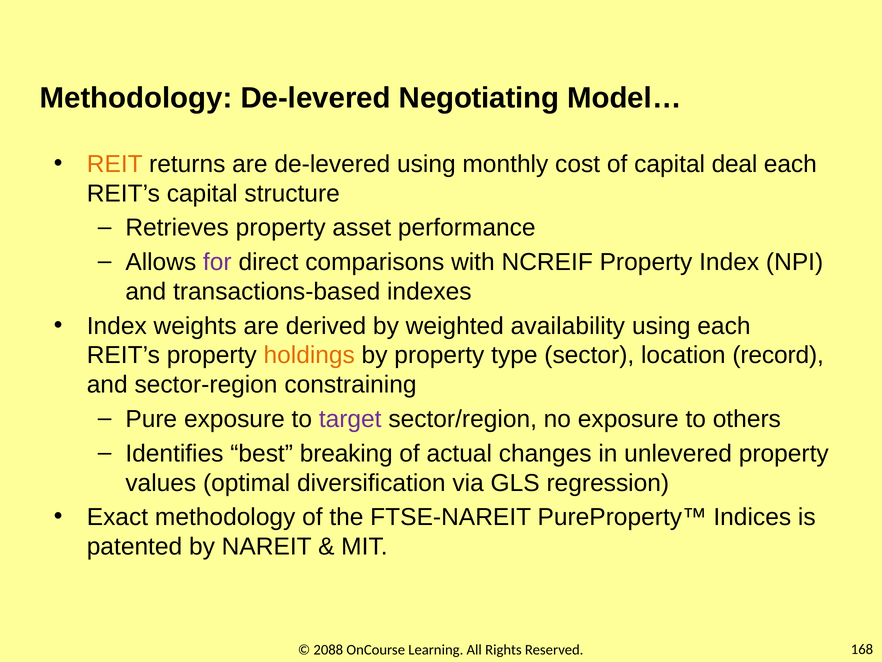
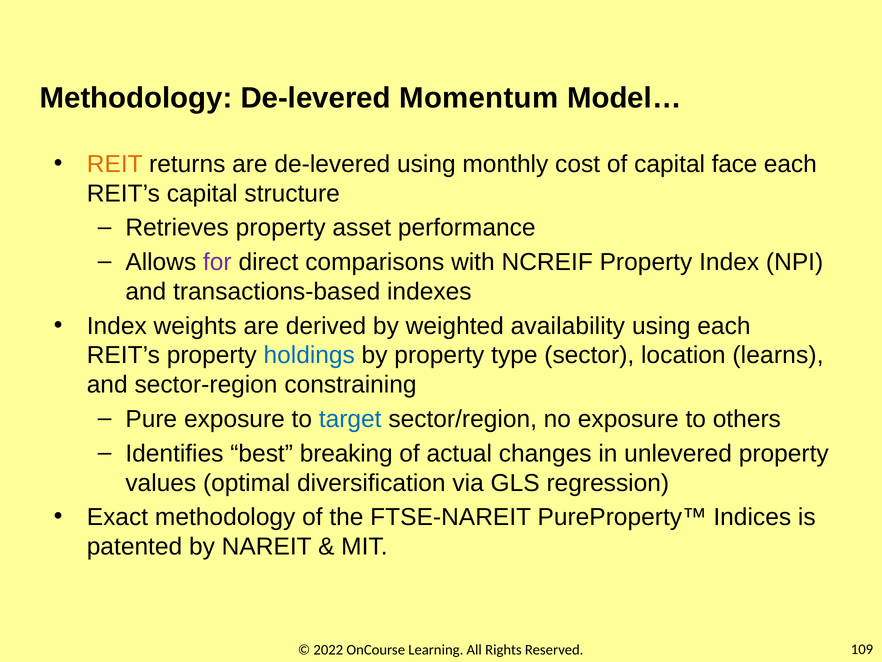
Negotiating: Negotiating -> Momentum
deal: deal -> face
holdings colour: orange -> blue
record: record -> learns
target colour: purple -> blue
2088: 2088 -> 2022
168: 168 -> 109
